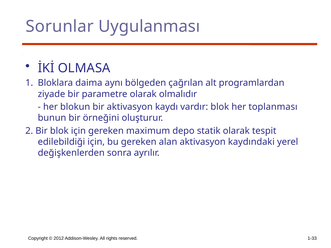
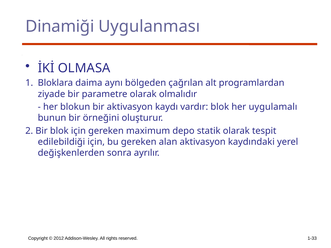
Sorunlar: Sorunlar -> Dinamiği
toplanması: toplanması -> uygulamalı
